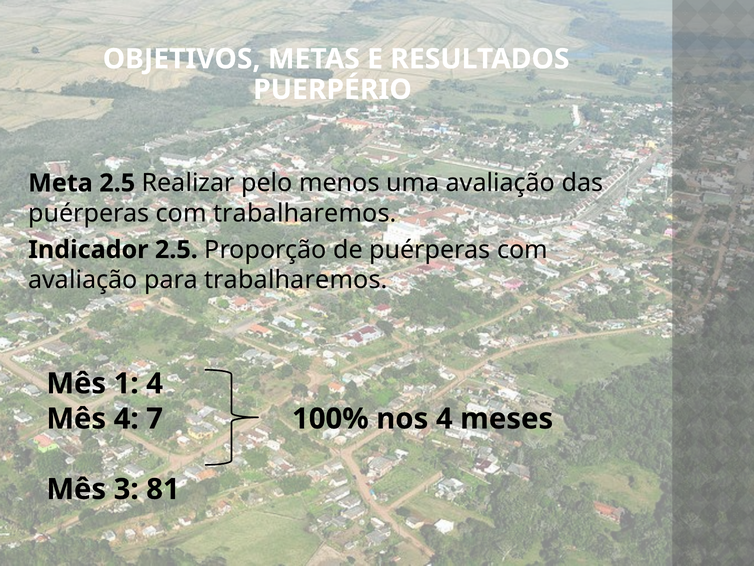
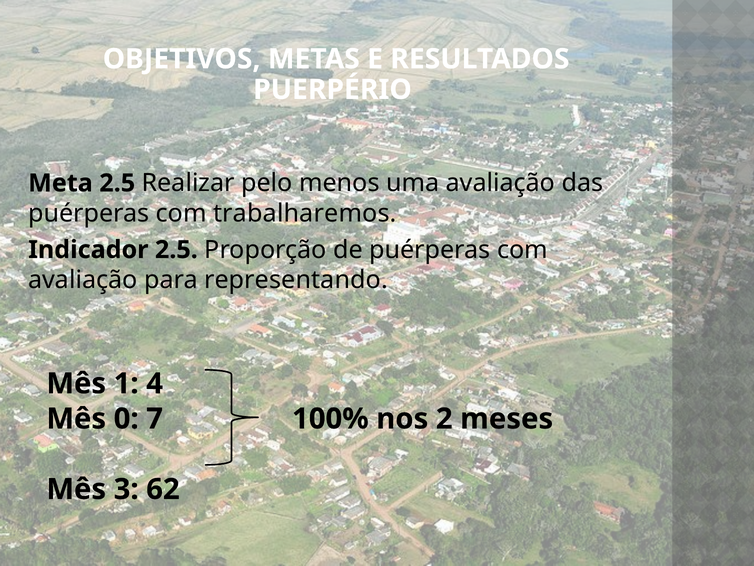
para trabalharemos: trabalharemos -> representando
Mês 4: 4 -> 0
nos 4: 4 -> 2
81: 81 -> 62
